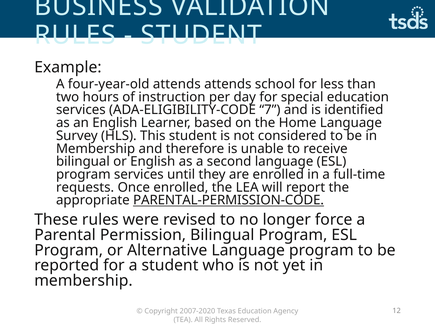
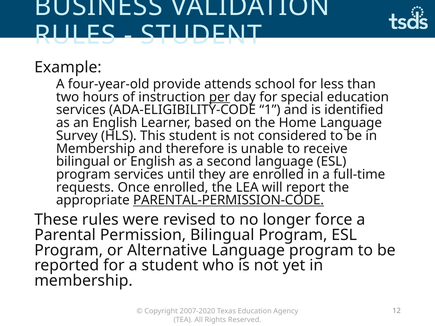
four-year-old attends: attends -> provide
per underline: none -> present
7: 7 -> 1
